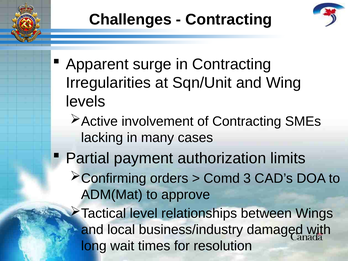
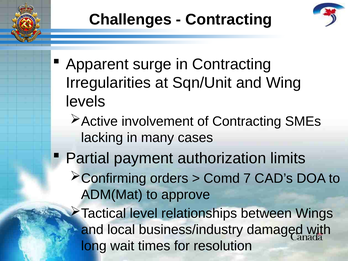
3: 3 -> 7
